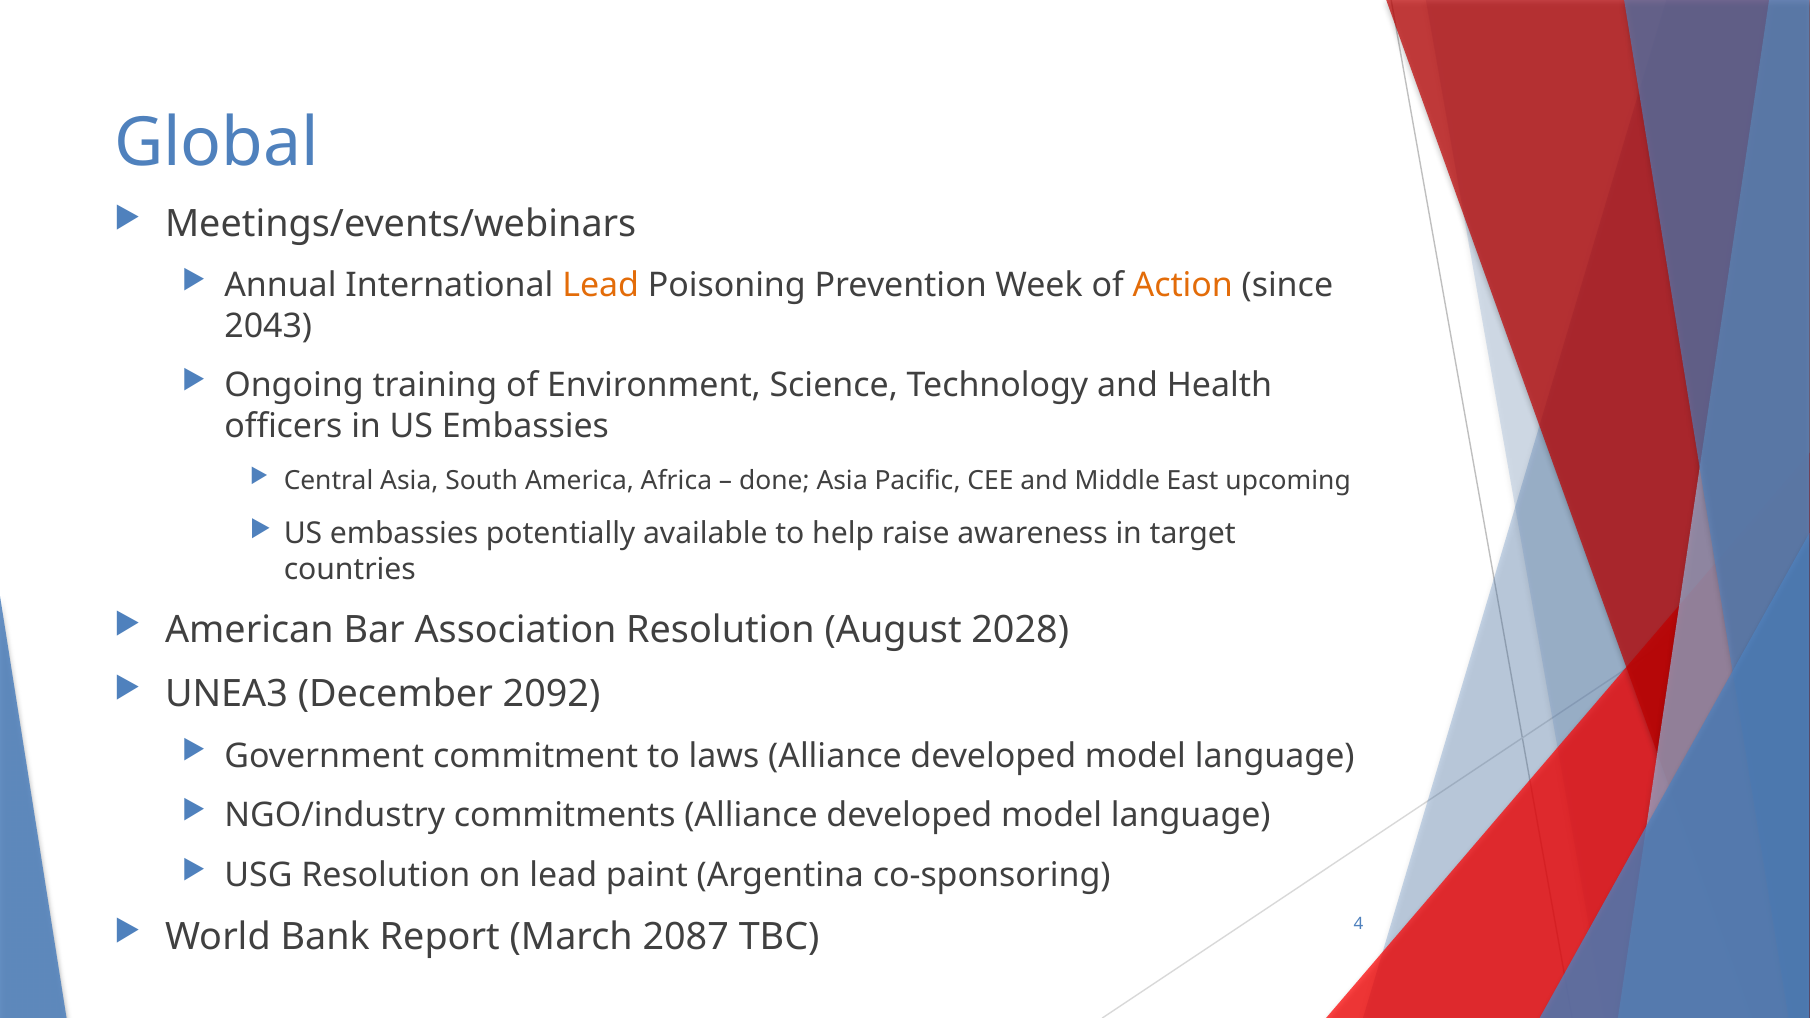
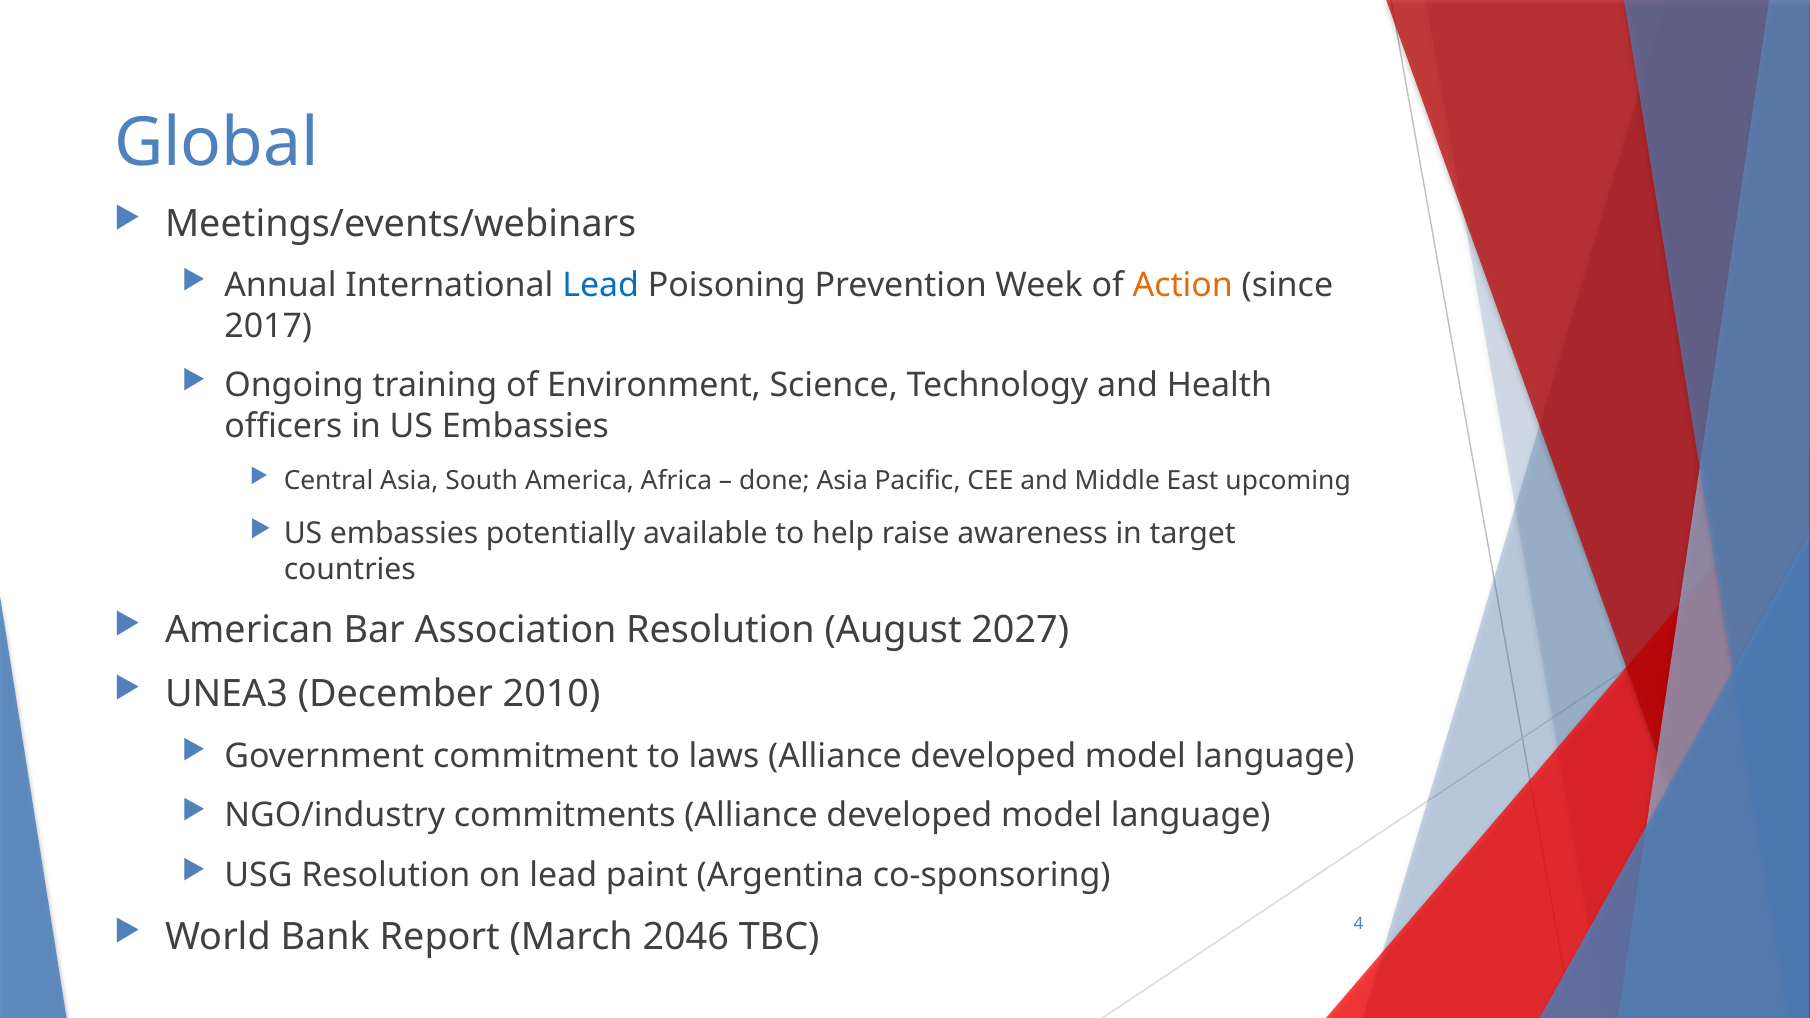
Lead at (601, 285) colour: orange -> blue
2043: 2043 -> 2017
2028: 2028 -> 2027
2092: 2092 -> 2010
2087: 2087 -> 2046
